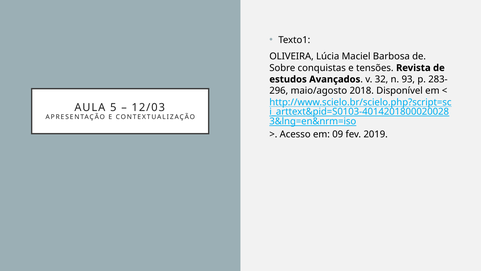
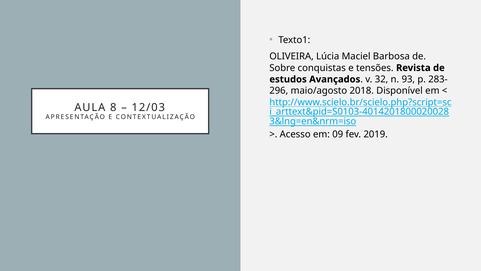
5: 5 -> 8
